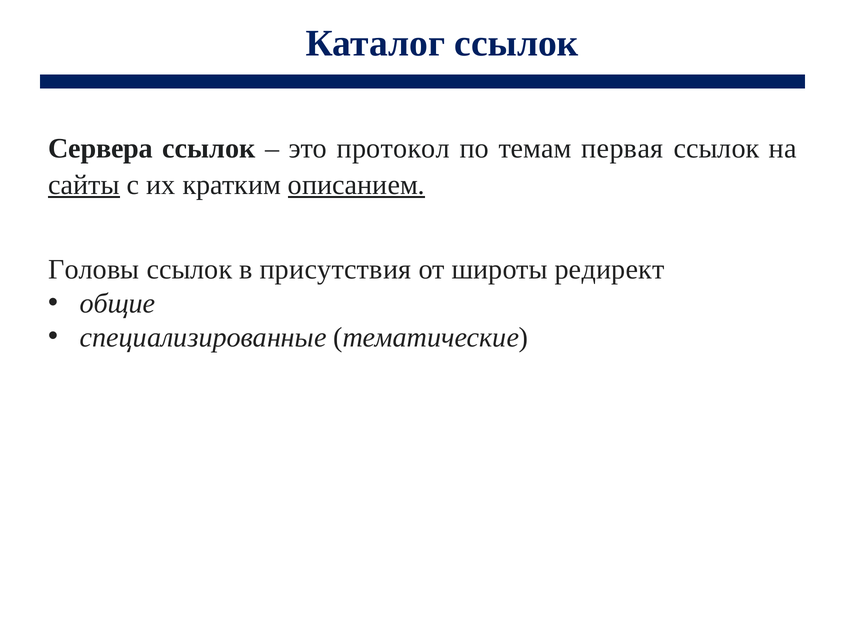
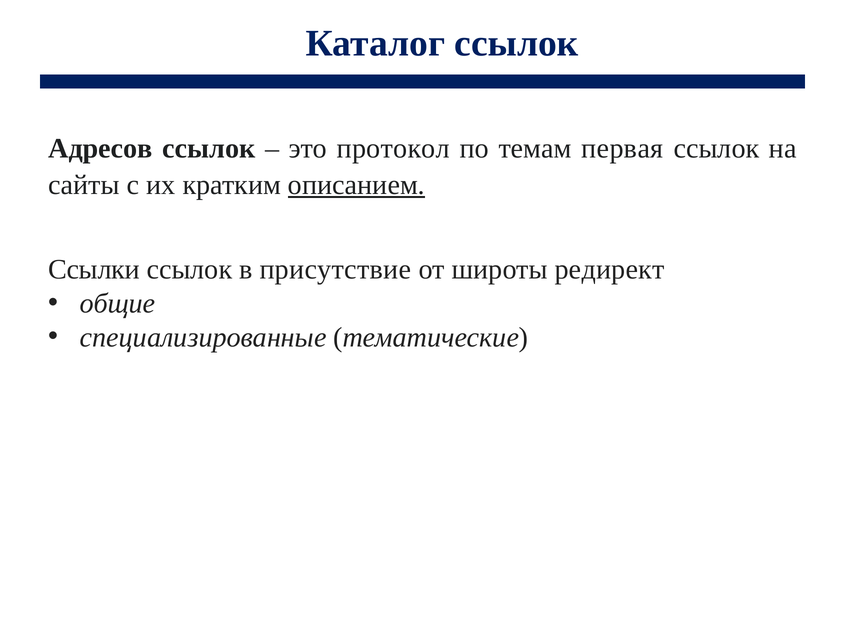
Сервера: Сервера -> Адресов
сайты underline: present -> none
Головы: Головы -> Ссылки
присутствия: присутствия -> присутствие
